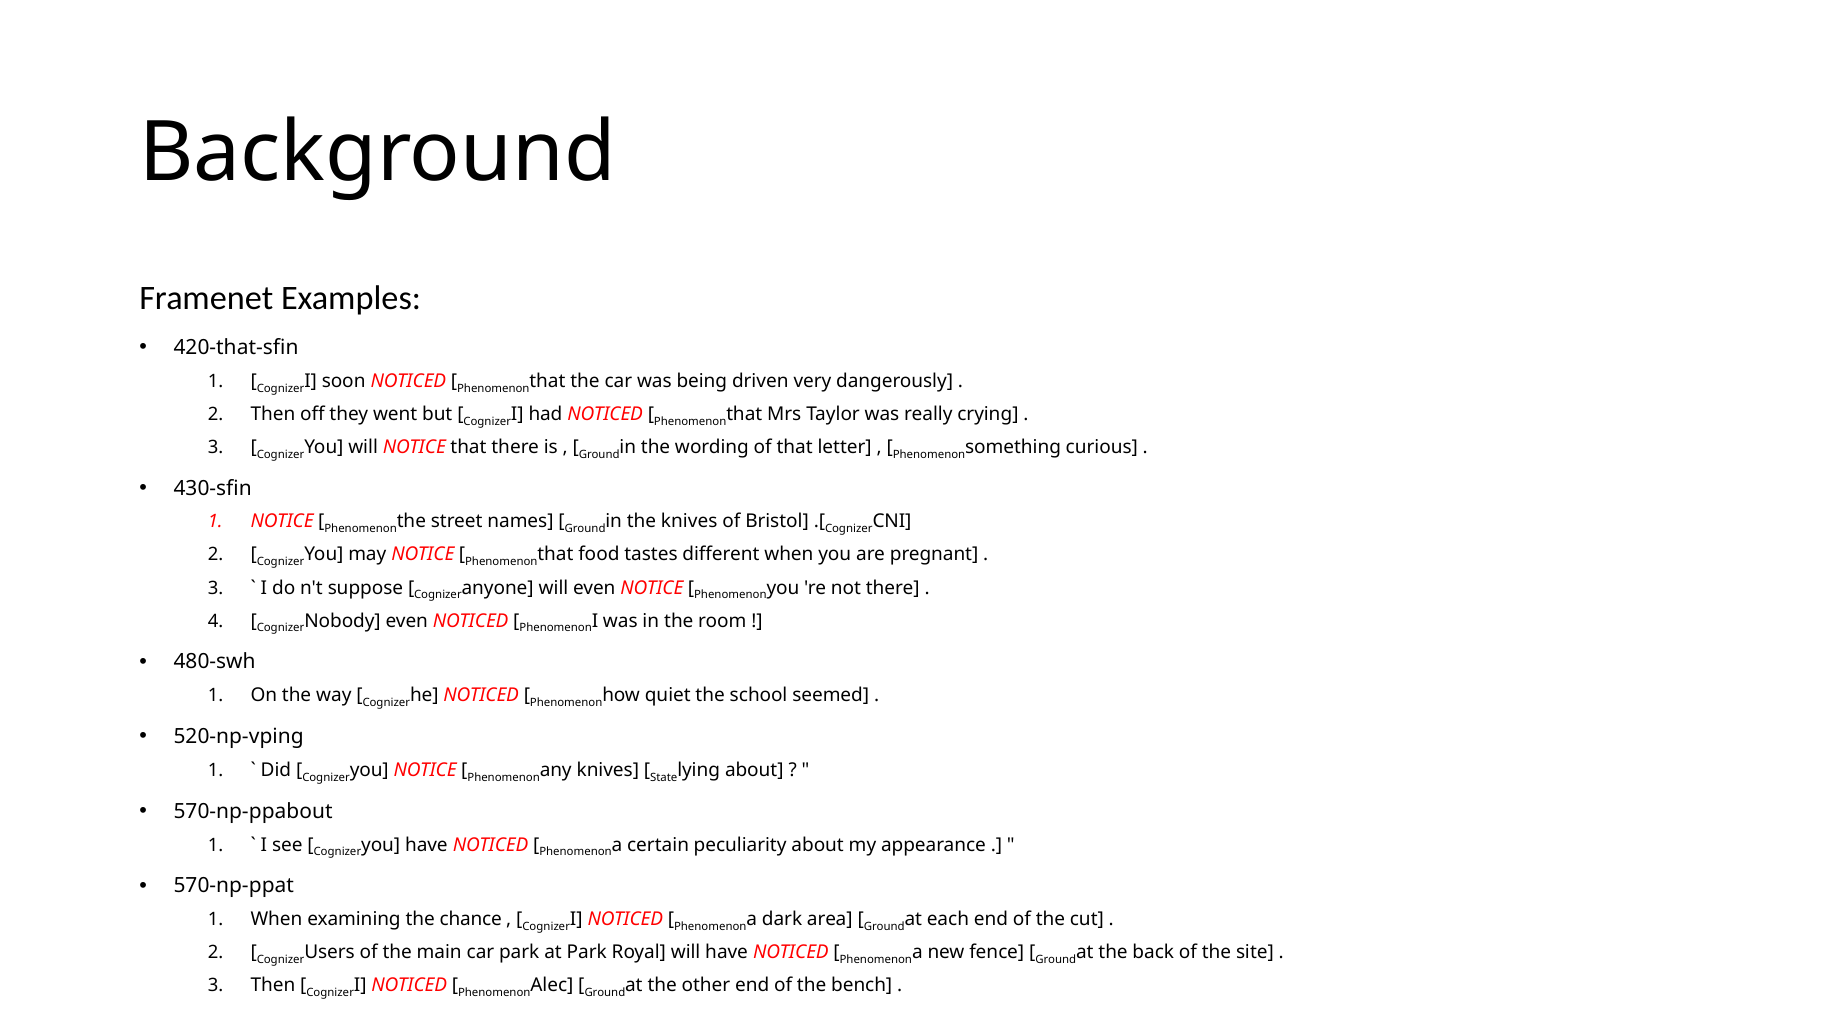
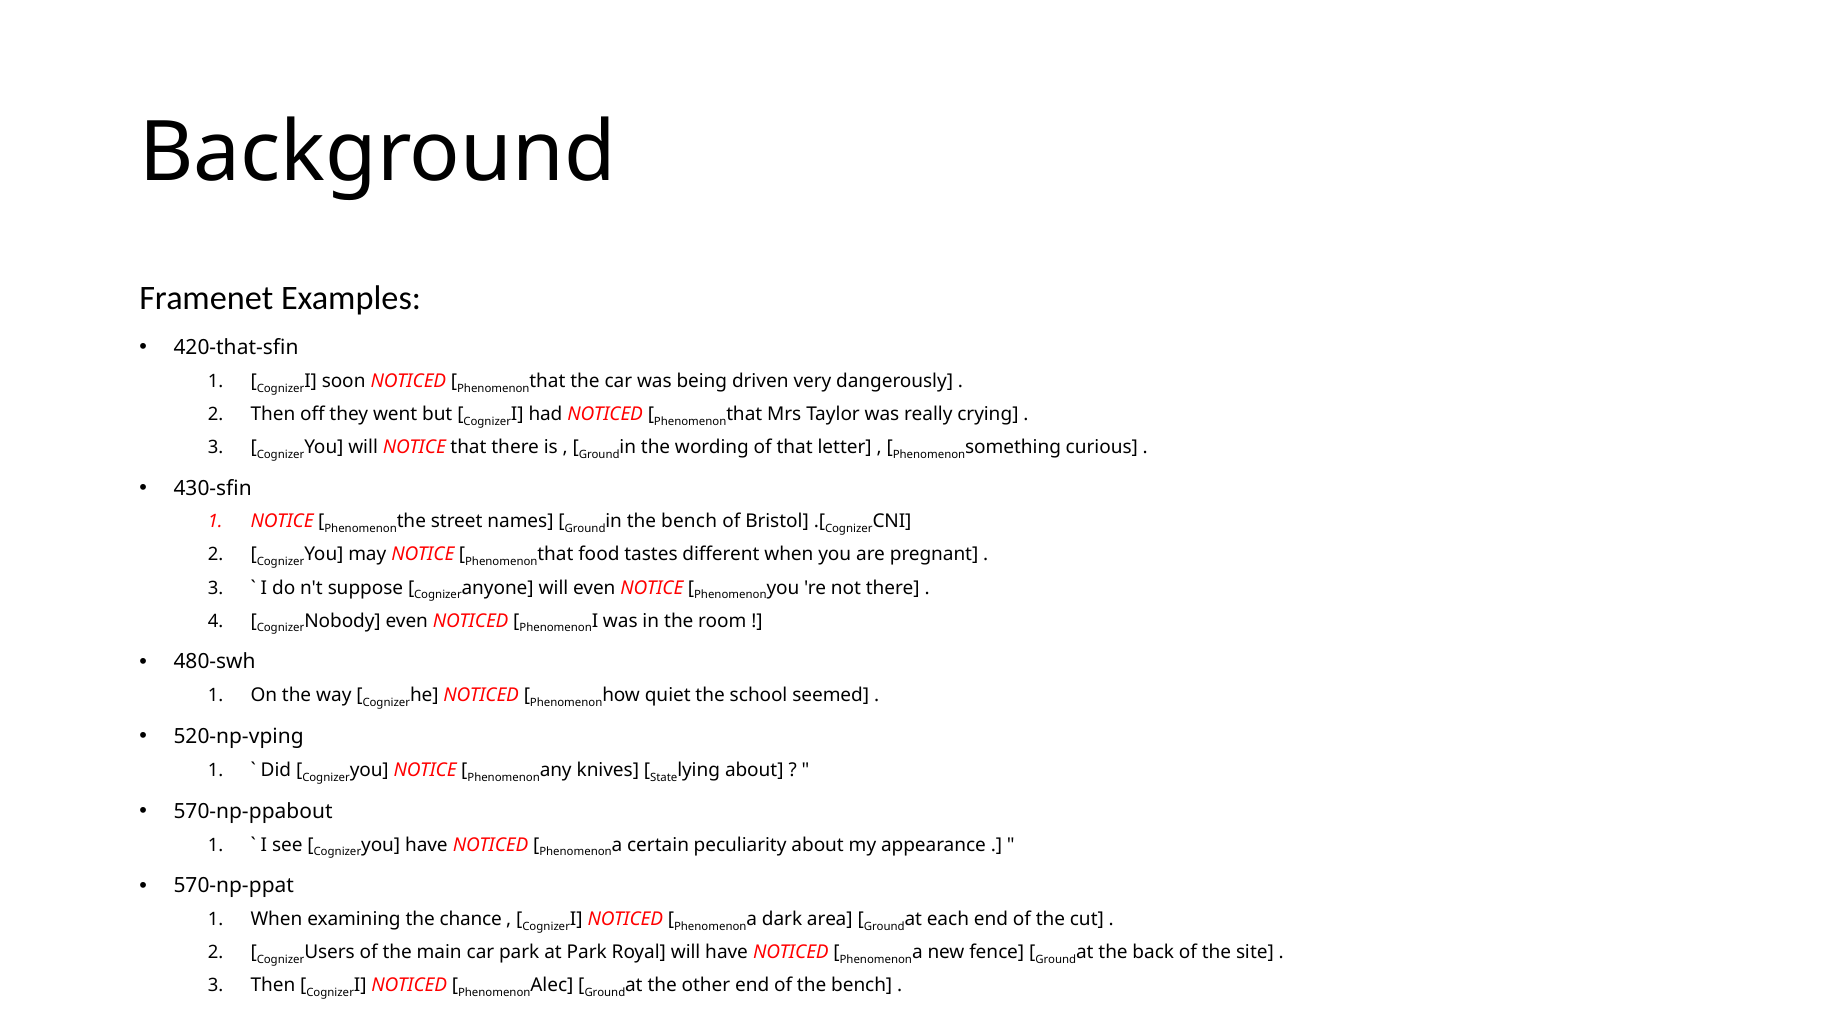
in the knives: knives -> bench
